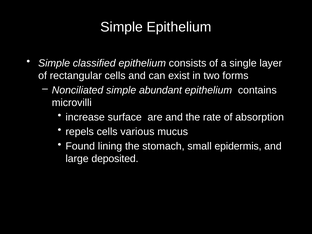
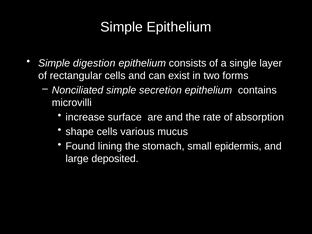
classified: classified -> digestion
abundant: abundant -> secretion
repels: repels -> shape
